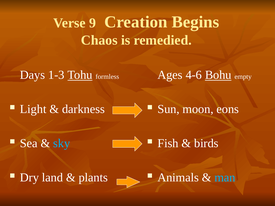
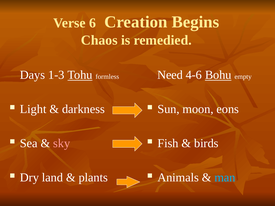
9: 9 -> 6
Ages: Ages -> Need
sky colour: light blue -> pink
